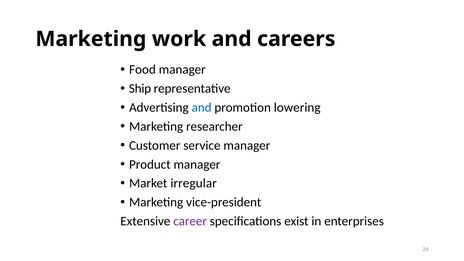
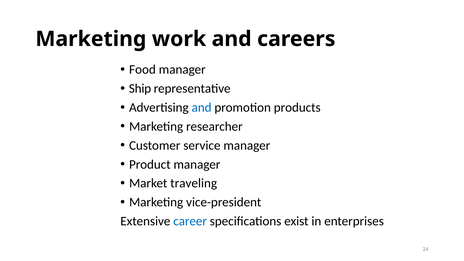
lowering: lowering -> products
irregular: irregular -> traveling
career colour: purple -> blue
